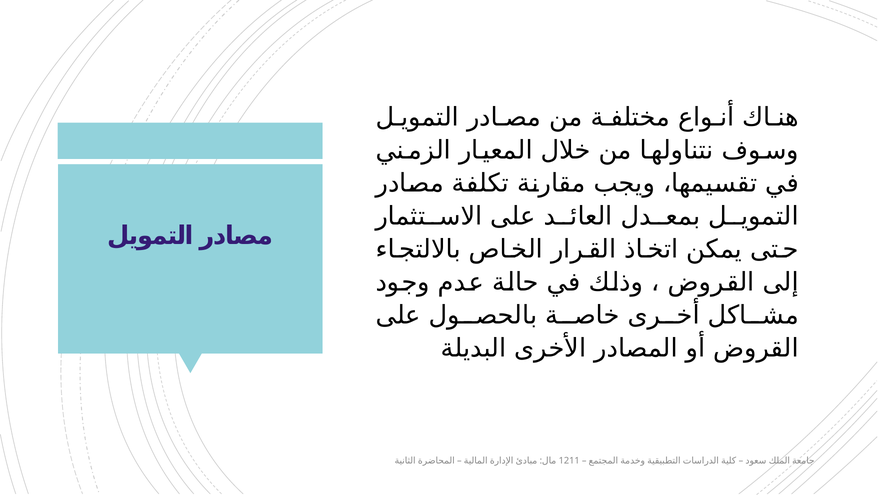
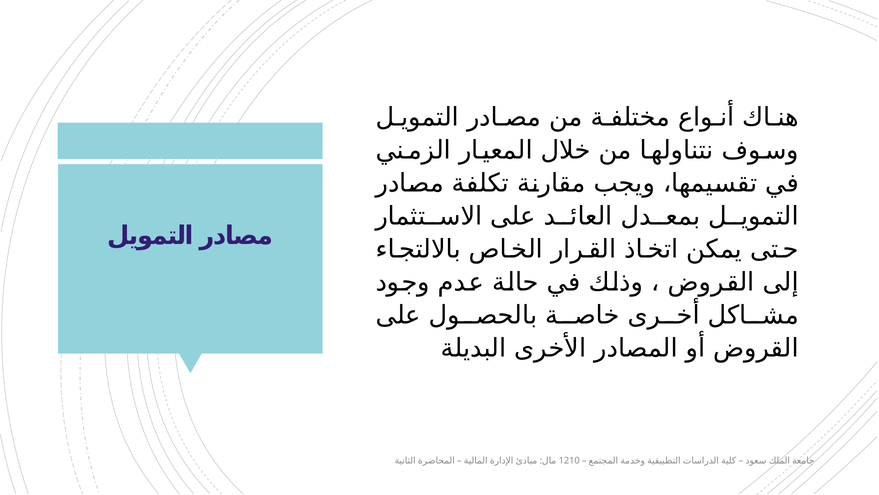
1211: 1211 -> 1210
